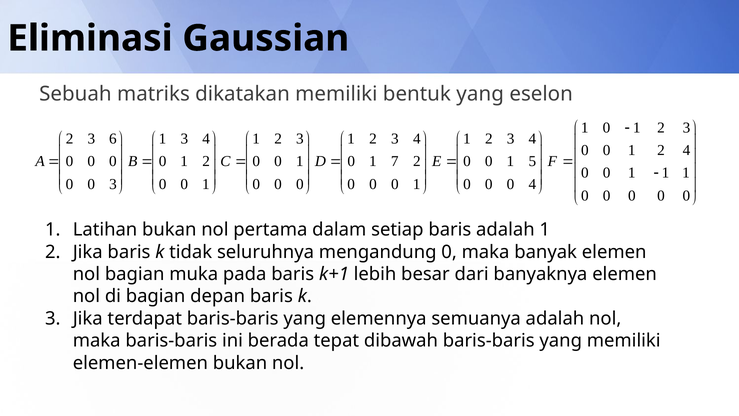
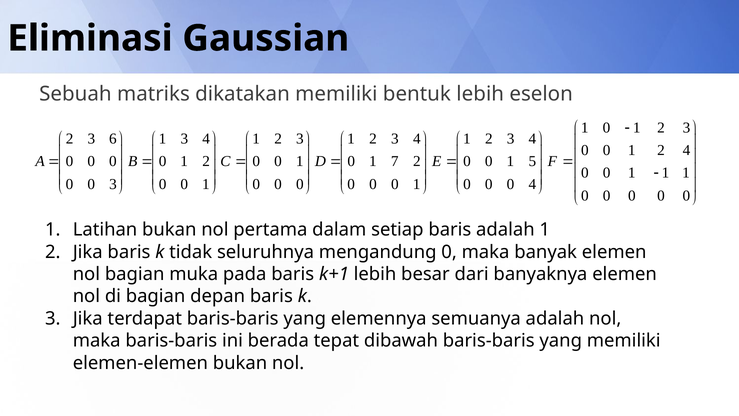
bentuk yang: yang -> lebih
